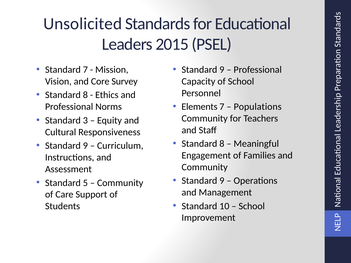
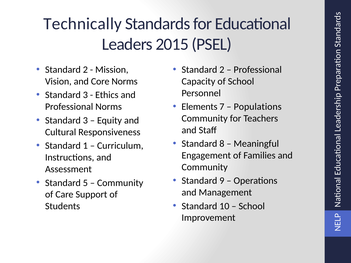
Unsolicited: Unsolicited -> Technically
7 at (85, 70): 7 -> 2
9 at (222, 70): 9 -> 2
Core Survey: Survey -> Norms
8 at (85, 95): 8 -> 3
9 at (85, 146): 9 -> 1
